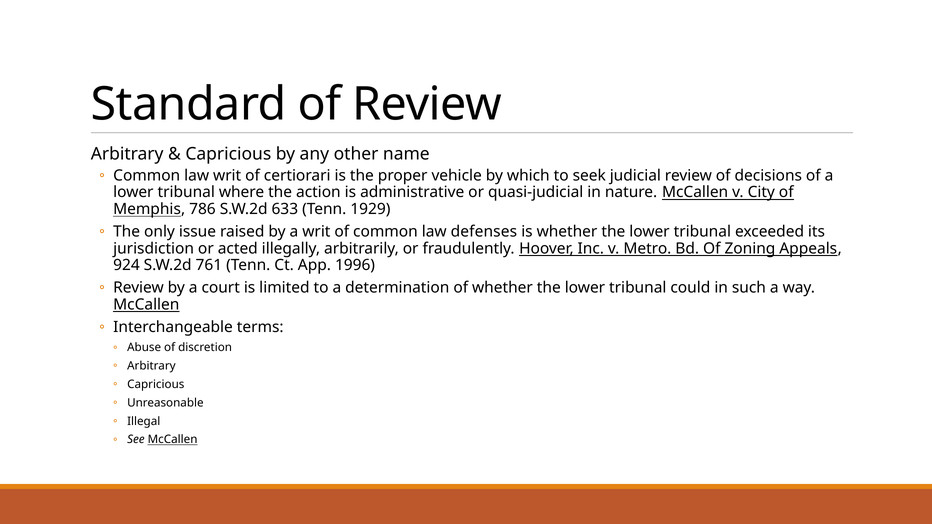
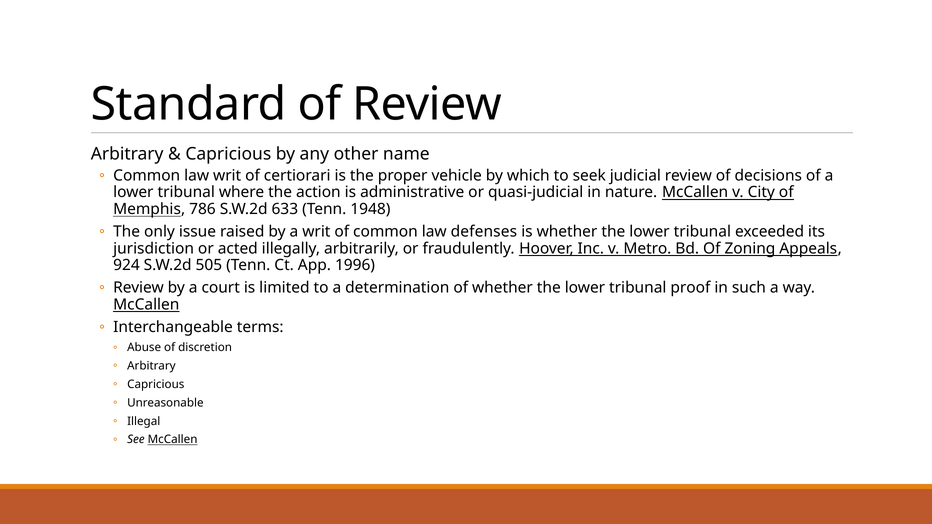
1929: 1929 -> 1948
761: 761 -> 505
could: could -> proof
